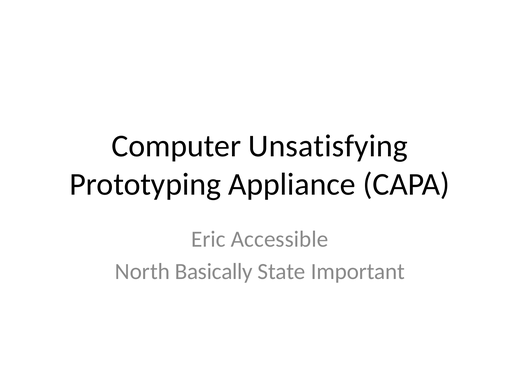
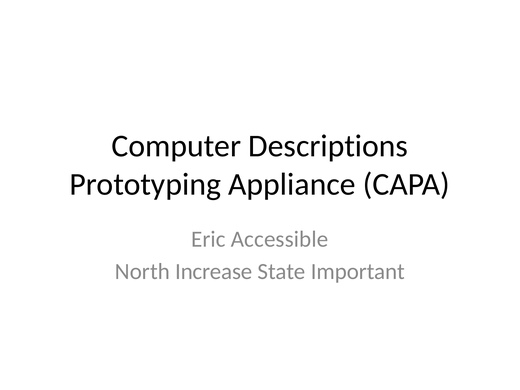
Unsatisfying: Unsatisfying -> Descriptions
Basically: Basically -> Increase
